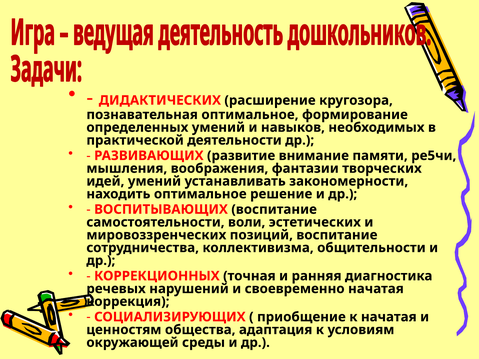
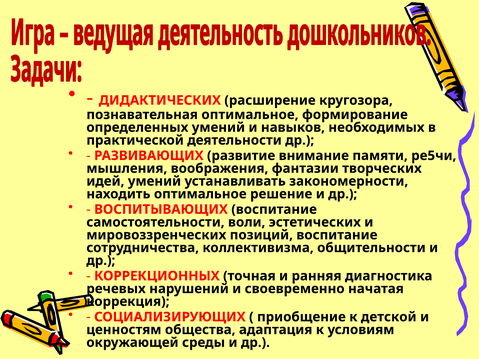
к начатая: начатая -> детской
